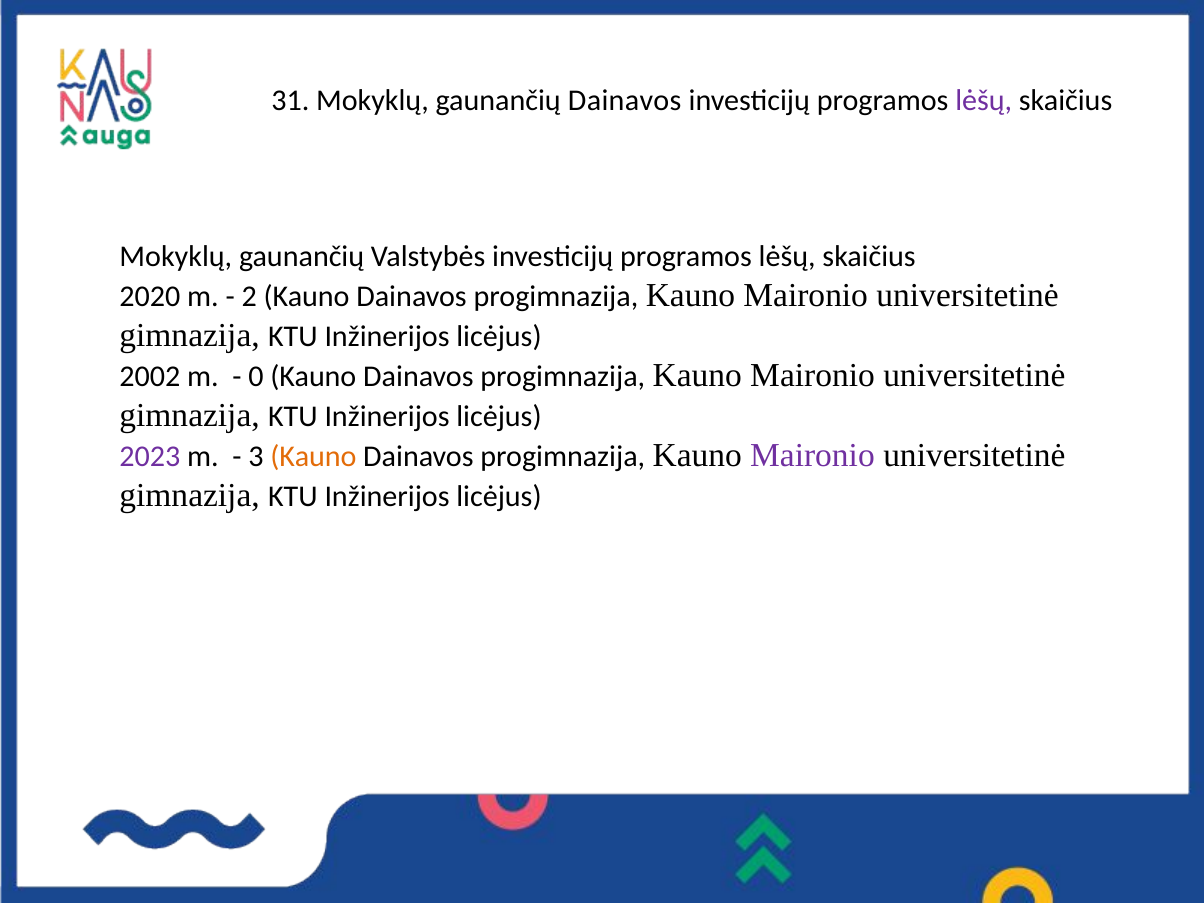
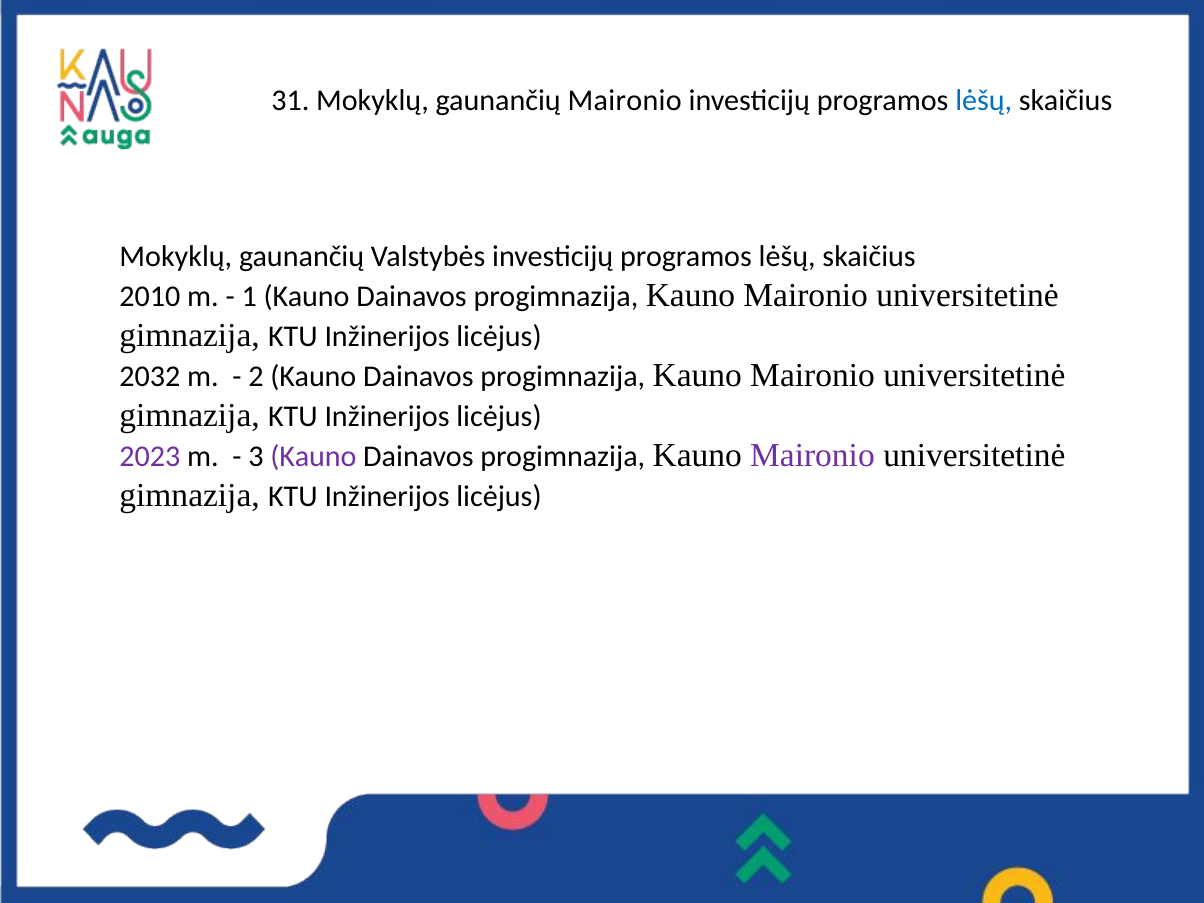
gaunančių Dainavos: Dainavos -> Maironio
lėšų at (984, 100) colour: purple -> blue
2020: 2020 -> 2010
2: 2 -> 1
2002: 2002 -> 2032
0: 0 -> 2
Kauno at (313, 457) colour: orange -> purple
